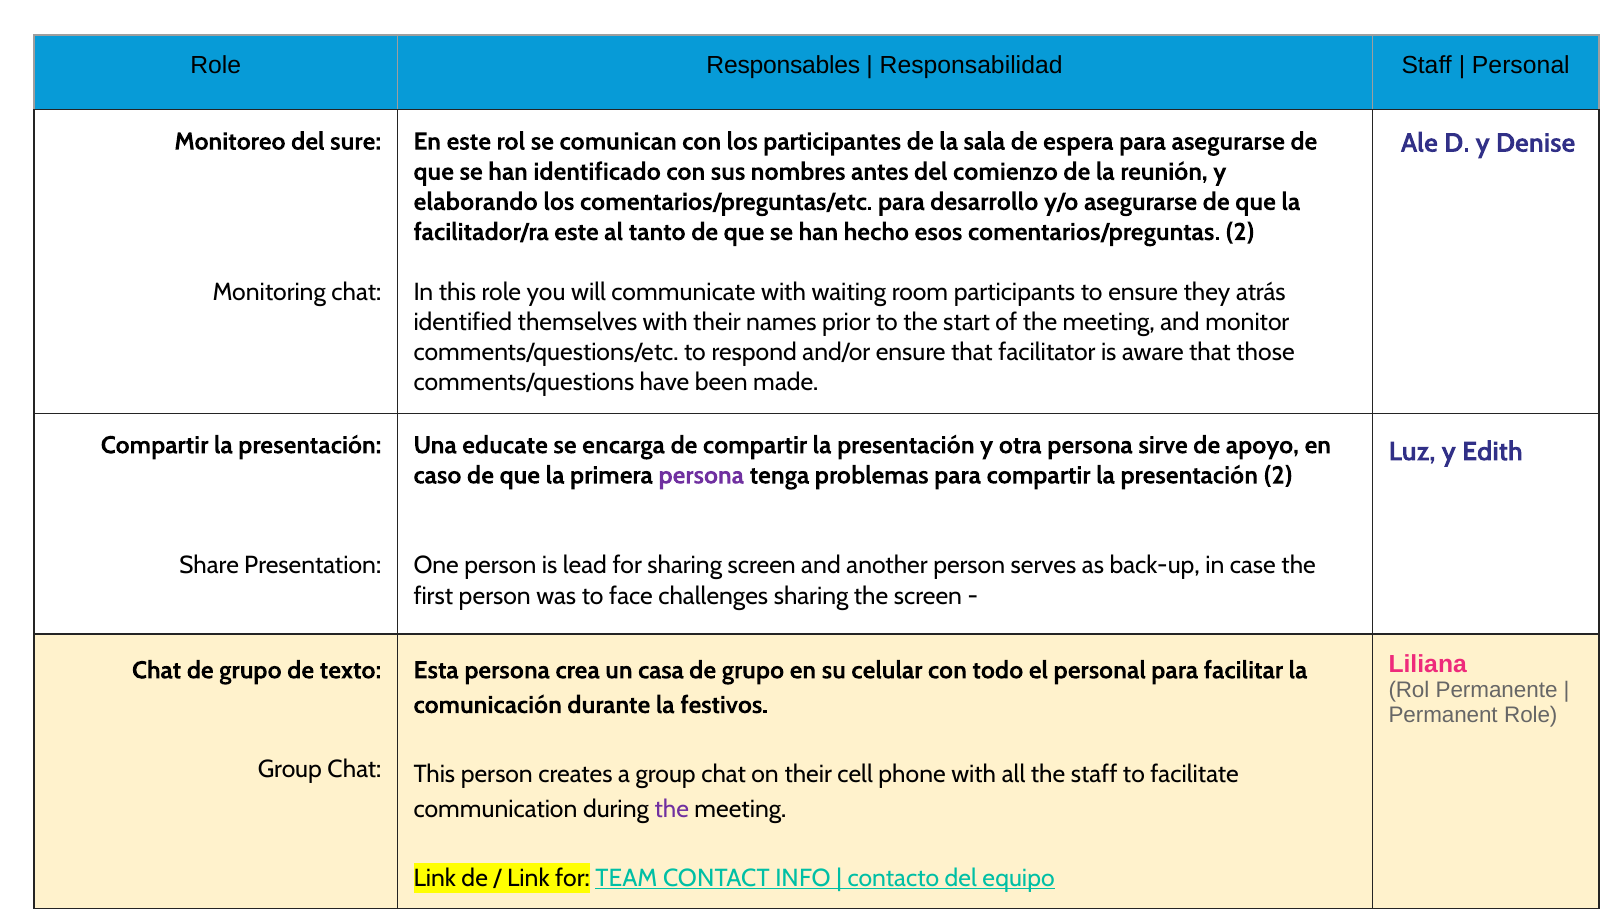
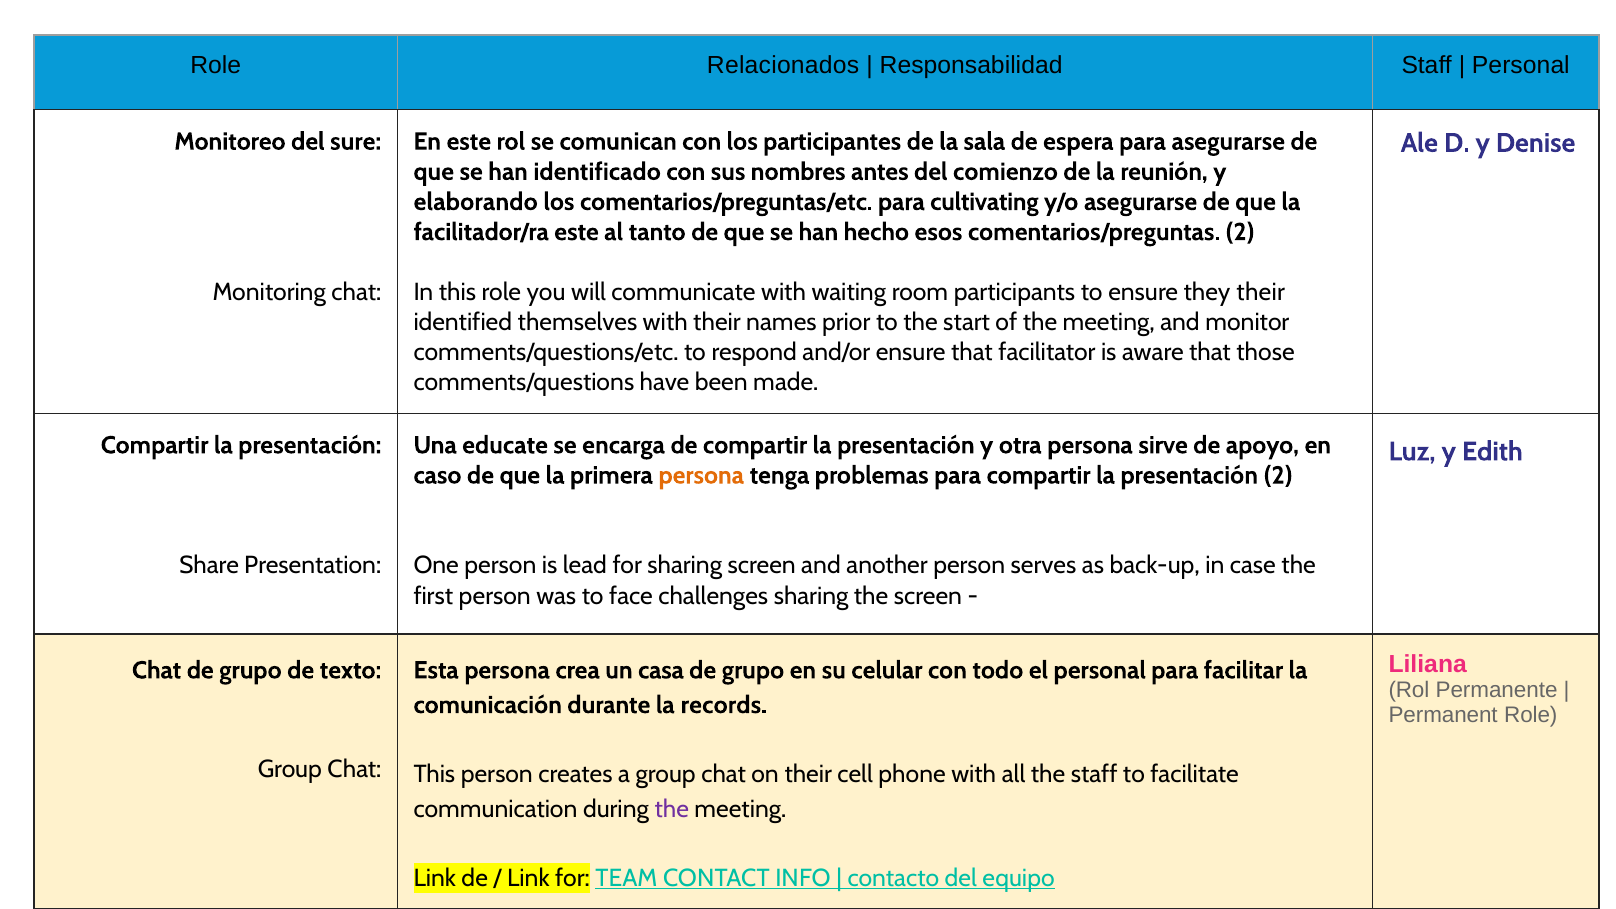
Responsables: Responsables -> Relacionados
desarrollo: desarrollo -> cultivating
they atrás: atrás -> their
persona at (701, 475) colour: purple -> orange
festivos: festivos -> records
